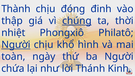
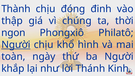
chúng underline: present -> none
nhiệt: nhiệt -> ngon
chứa: chứa -> khắp
